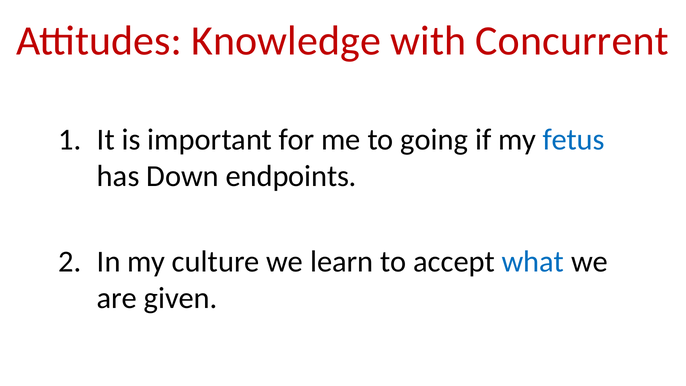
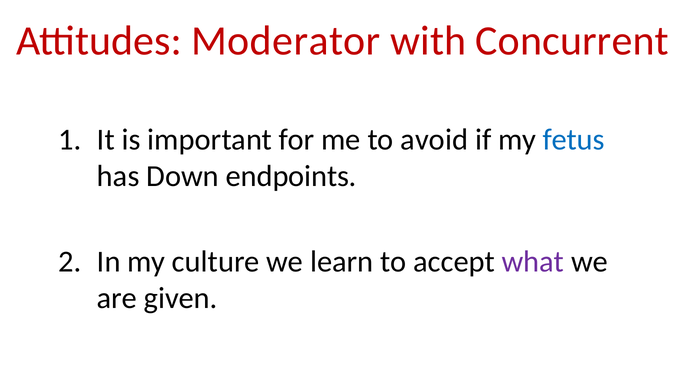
Knowledge: Knowledge -> Moderator
going: going -> avoid
what colour: blue -> purple
